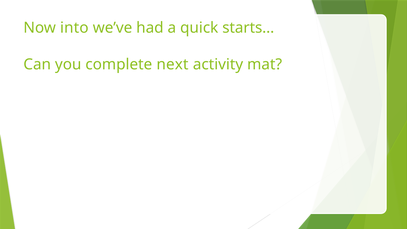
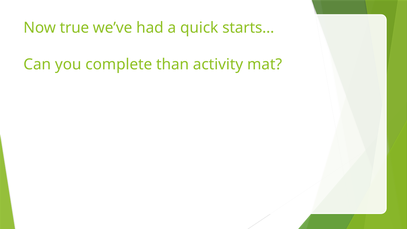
into: into -> true
next: next -> than
